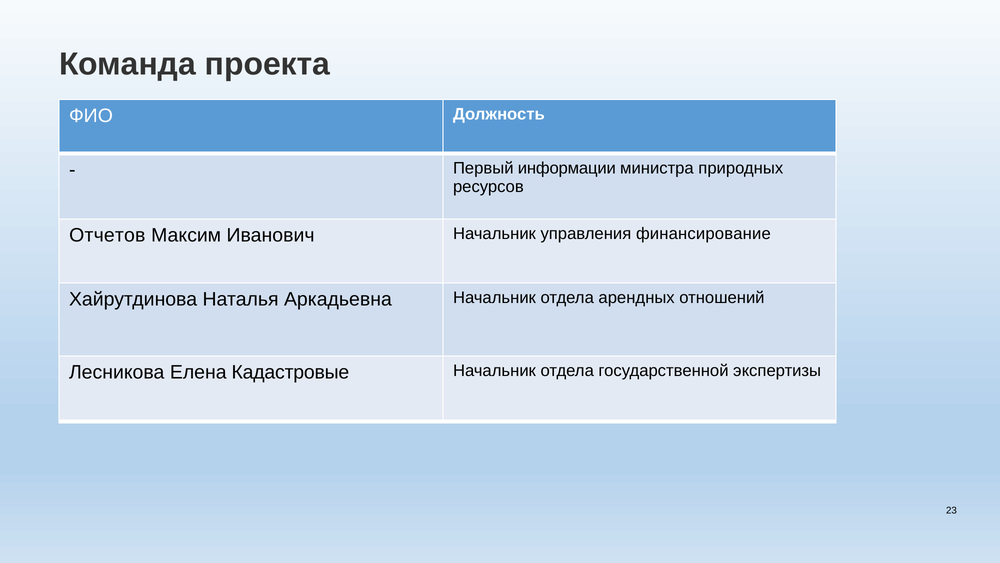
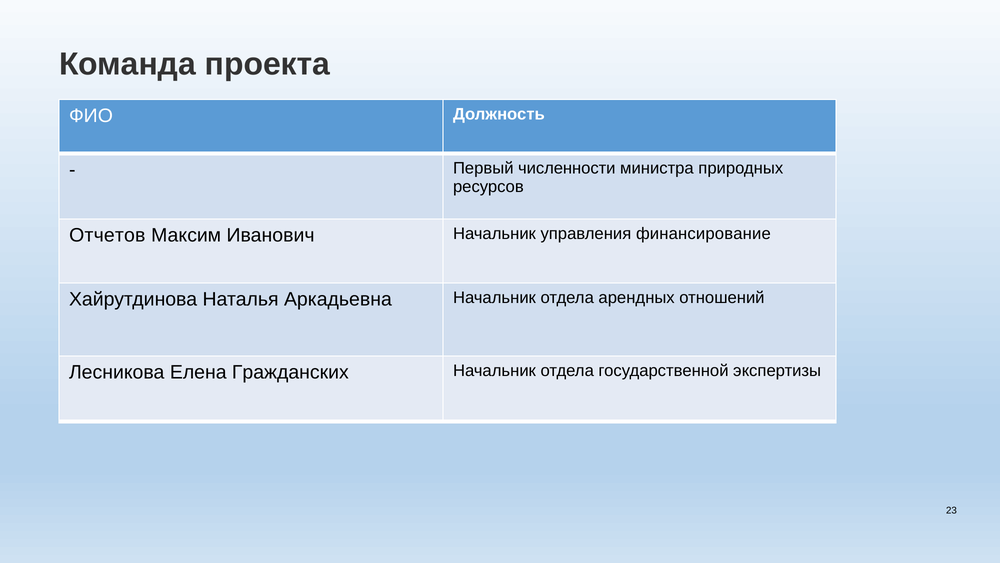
информации: информации -> численности
Кадастровые: Кадастровые -> Гражданских
